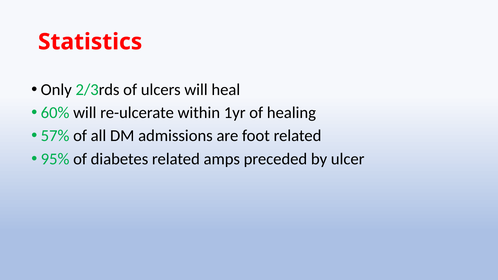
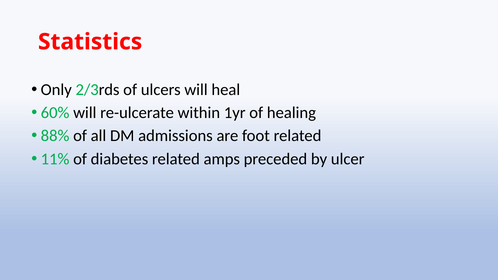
57%: 57% -> 88%
95%: 95% -> 11%
